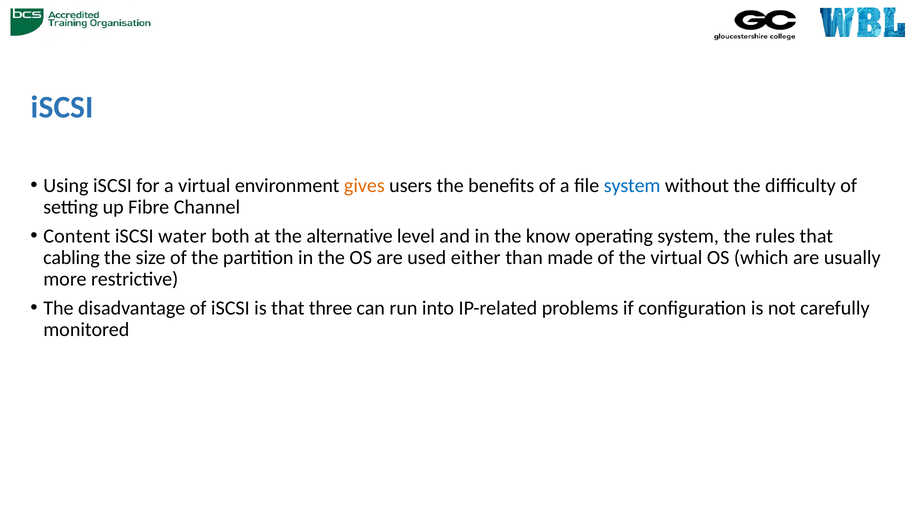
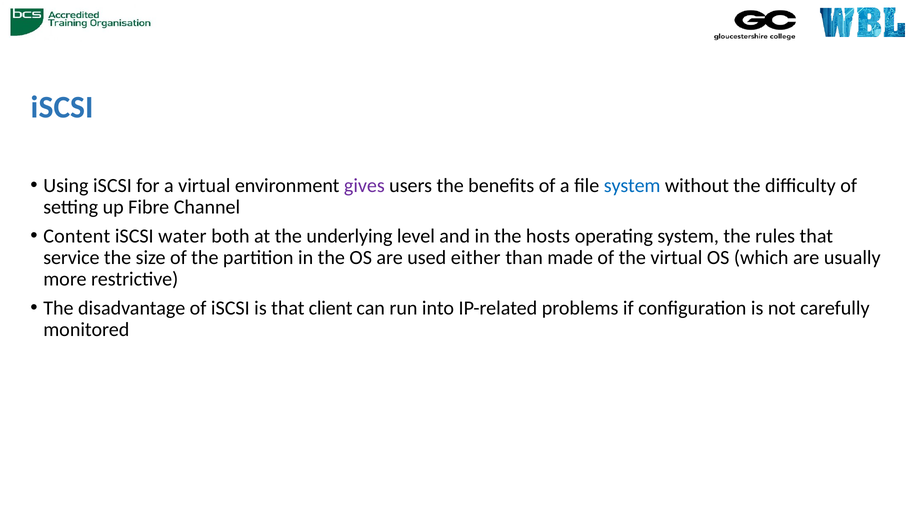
gives colour: orange -> purple
alternative: alternative -> underlying
know: know -> hosts
cabling: cabling -> service
three: three -> client
